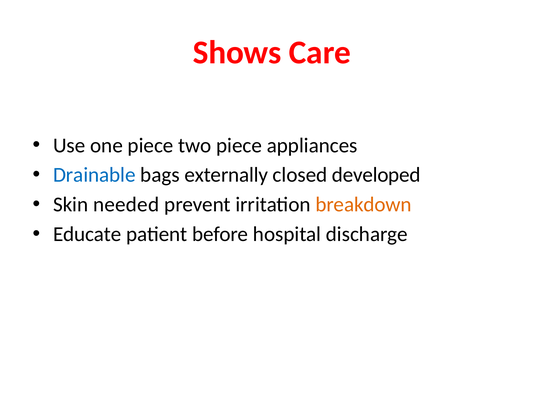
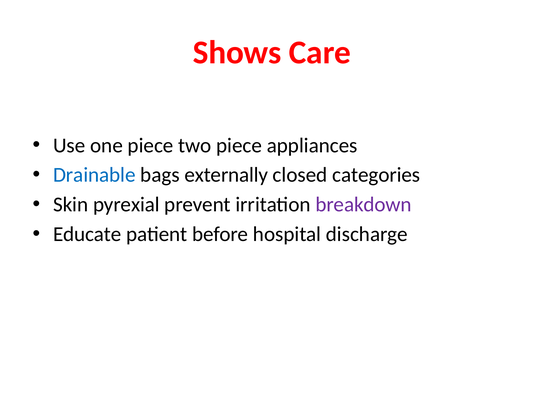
developed: developed -> categories
needed: needed -> pyrexial
breakdown colour: orange -> purple
